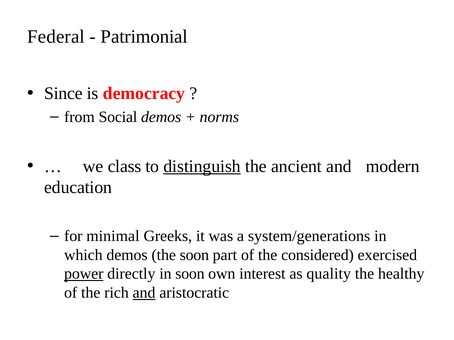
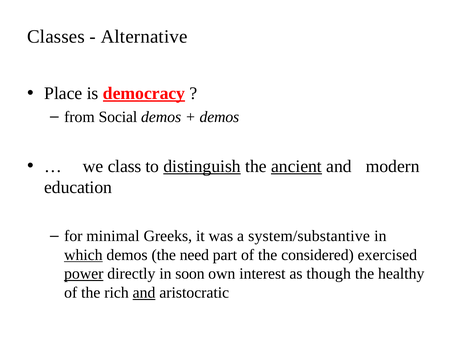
Federal: Federal -> Classes
Patrimonial: Patrimonial -> Alternative
Since: Since -> Place
democracy underline: none -> present
norms at (219, 117): norms -> demos
ancient underline: none -> present
system/generations: system/generations -> system/substantive
which underline: none -> present
the soon: soon -> need
quality: quality -> though
